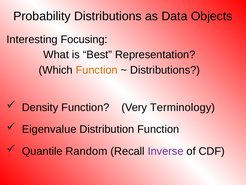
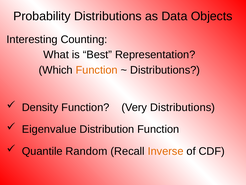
Focusing: Focusing -> Counting
Very Terminology: Terminology -> Distributions
Inverse colour: purple -> orange
